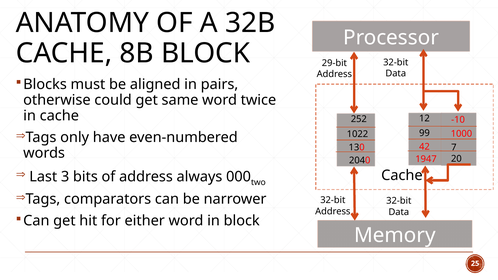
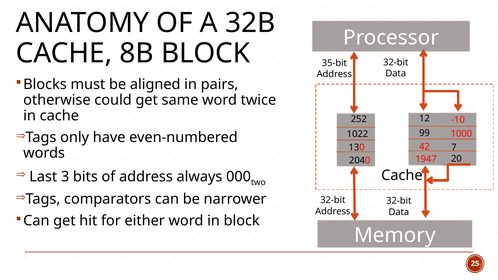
29-bit: 29-bit -> 35-bit
